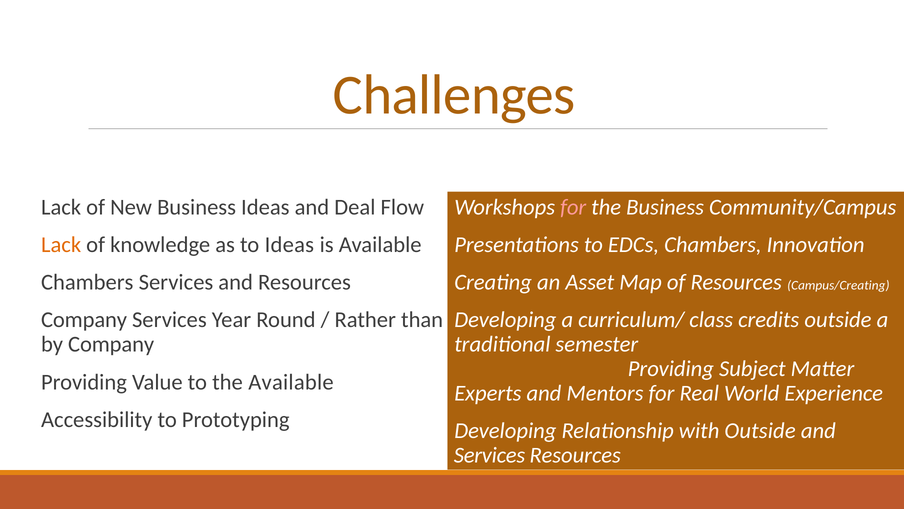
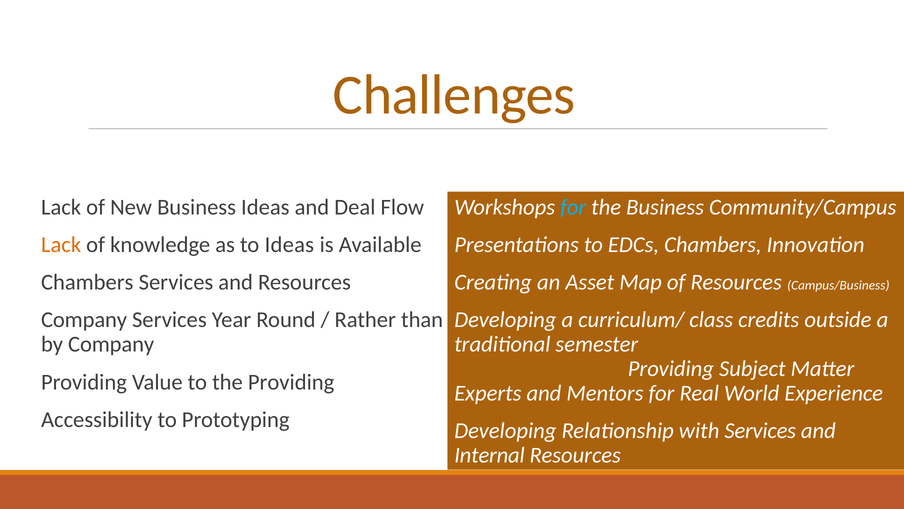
for at (573, 207) colour: pink -> light blue
Campus/Creating: Campus/Creating -> Campus/Business
the Available: Available -> Providing
with Outside: Outside -> Services
Services at (489, 455): Services -> Internal
